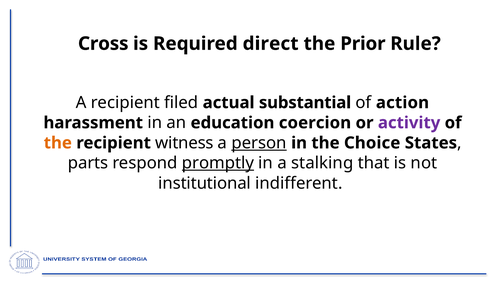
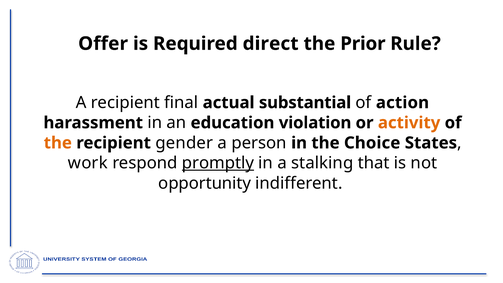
Cross: Cross -> Offer
filed: filed -> final
coercion: coercion -> violation
activity colour: purple -> orange
witness: witness -> gender
person underline: present -> none
parts: parts -> work
institutional: institutional -> opportunity
